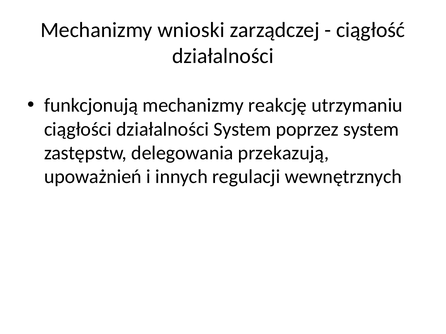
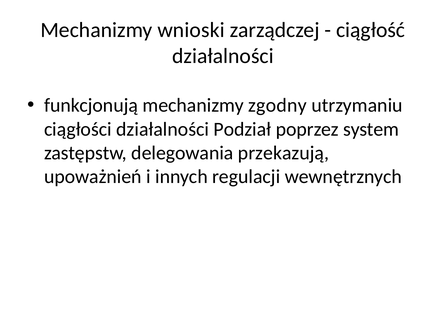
reakcję: reakcję -> zgodny
działalności System: System -> Podział
